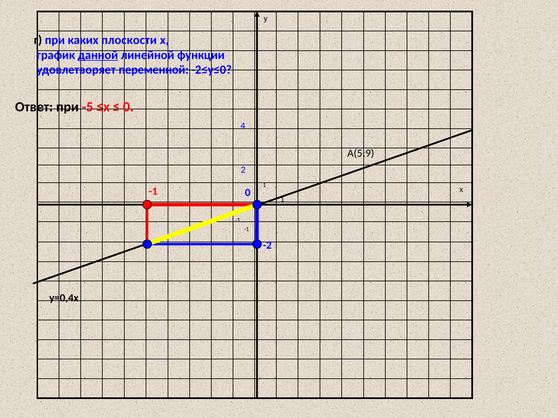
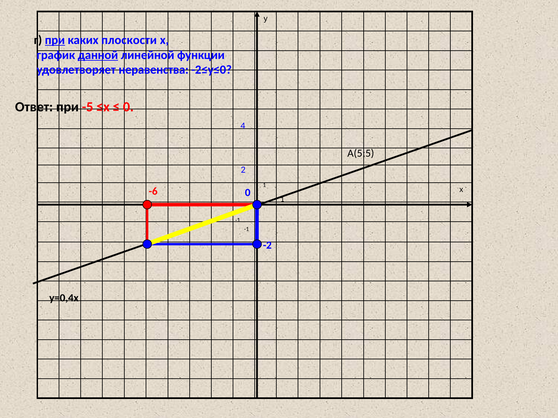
при at (55, 40) underline: none -> present
переменной: переменной -> неравенства
А(5;9: А(5;9 -> А(5;5
-1 at (153, 192): -1 -> -6
